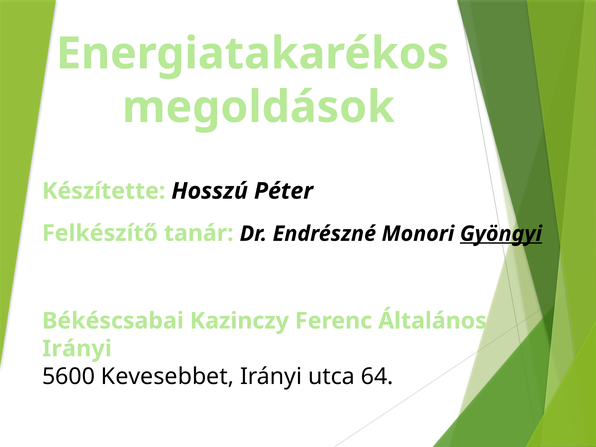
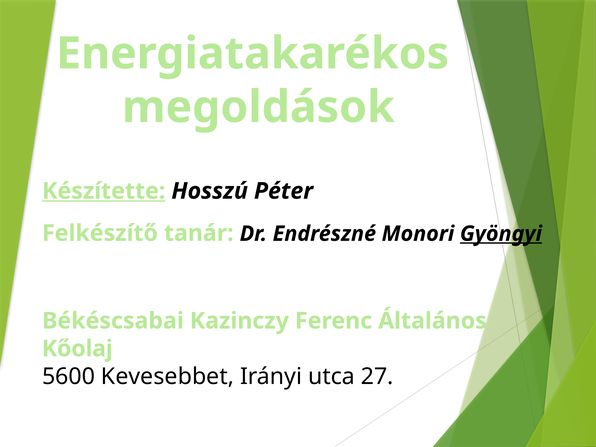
Készítette underline: none -> present
Irányi at (77, 349): Irányi -> Kőolaj
64: 64 -> 27
